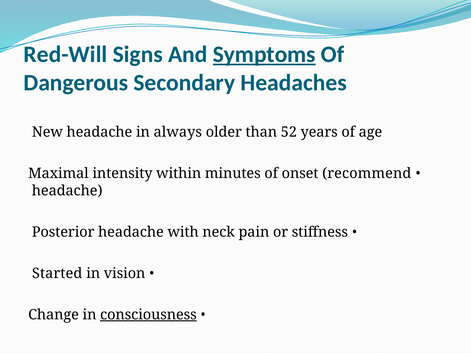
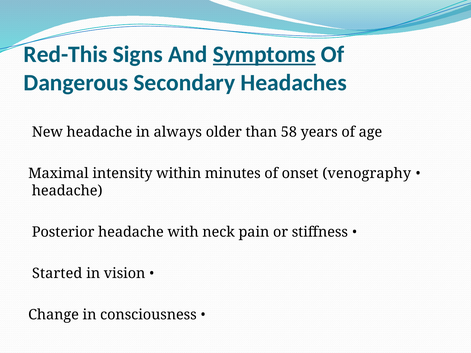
Red-Will: Red-Will -> Red-This
52: 52 -> 58
recommend: recommend -> venography
consciousness underline: present -> none
